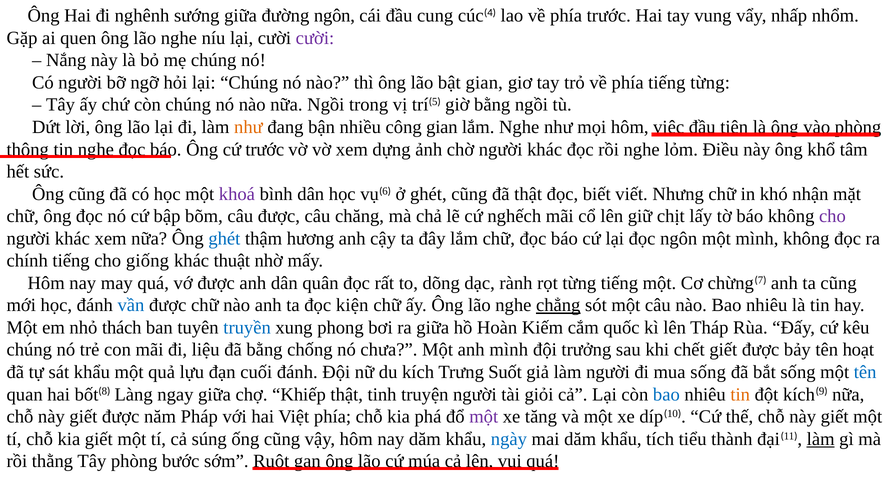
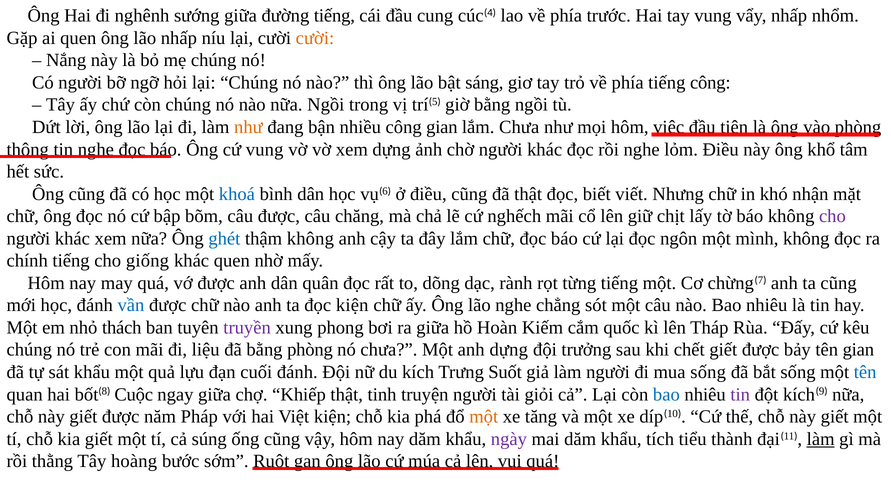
đường ngôn: ngôn -> tiếng
quen ông lão nghe: nghe -> nhấp
cười at (315, 38) colour: purple -> orange
bật gian: gian -> sáng
tiếng từng: từng -> công
lắm Nghe: Nghe -> Chưa
cứ trước: trước -> vung
khoá colour: purple -> blue
ở ghét: ghét -> điều
thậm hương: hương -> không
khác thuật: thuật -> quen
chẳng underline: present -> none
truyền colour: blue -> purple
bằng chống: chống -> phòng
anh mình: mình -> dựng
tên hoạt: hoạt -> gian
Làng: Làng -> Cuộc
tin at (740, 395) colour: orange -> purple
Việt phía: phía -> kiện
một at (484, 417) colour: purple -> orange
ngày colour: blue -> purple
Tây phòng: phòng -> hoàng
